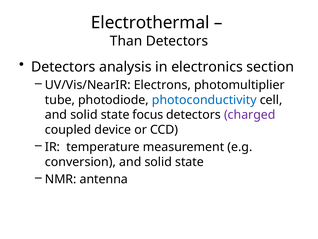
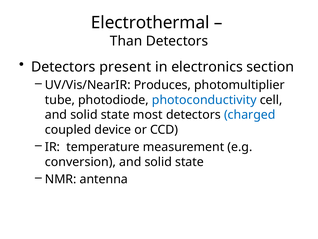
analysis: analysis -> present
Electrons: Electrons -> Produces
focus: focus -> most
charged colour: purple -> blue
